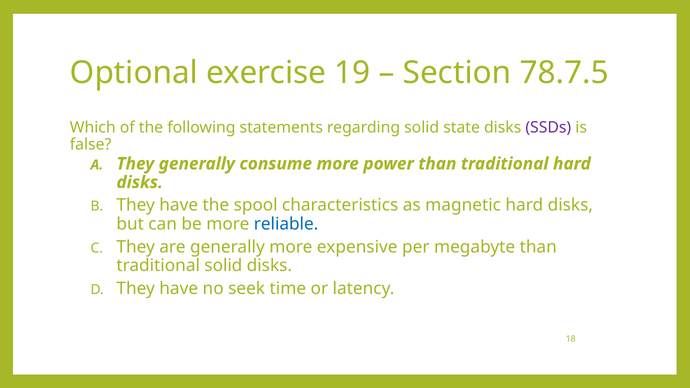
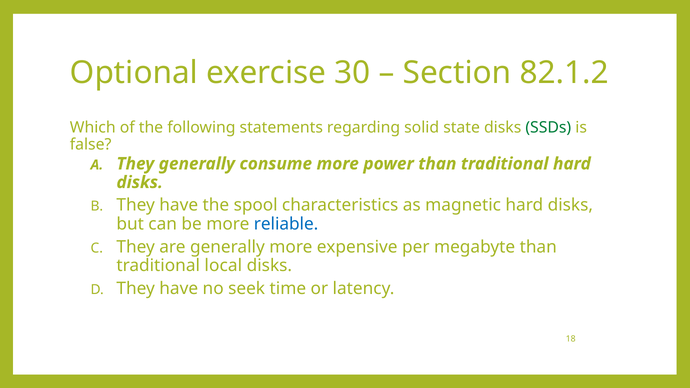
19: 19 -> 30
78.7.5: 78.7.5 -> 82.1.2
SSDs colour: purple -> green
traditional solid: solid -> local
